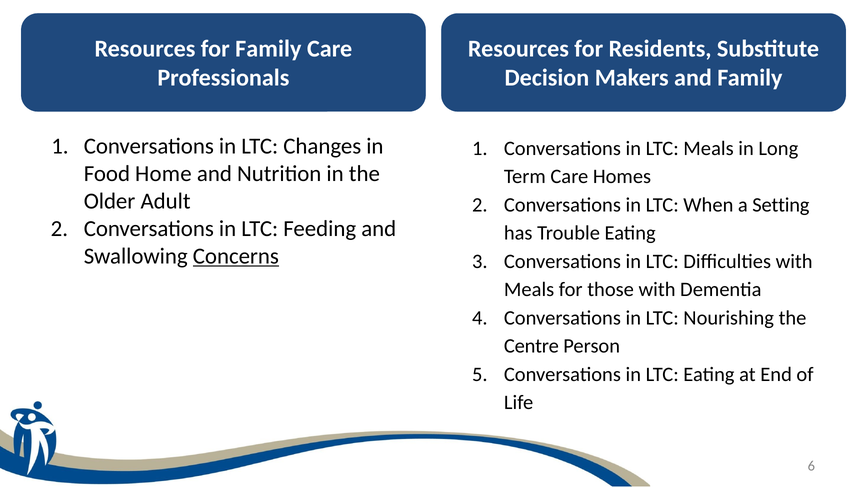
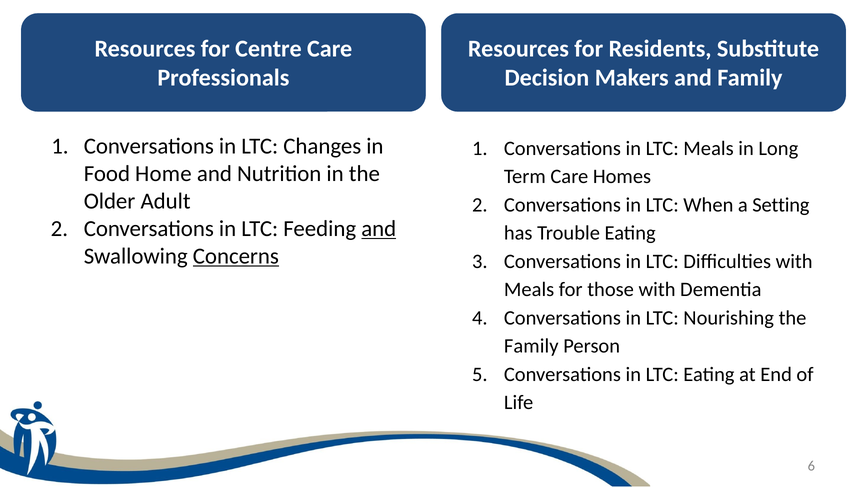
for Family: Family -> Centre
and at (379, 229) underline: none -> present
Centre at (531, 346): Centre -> Family
